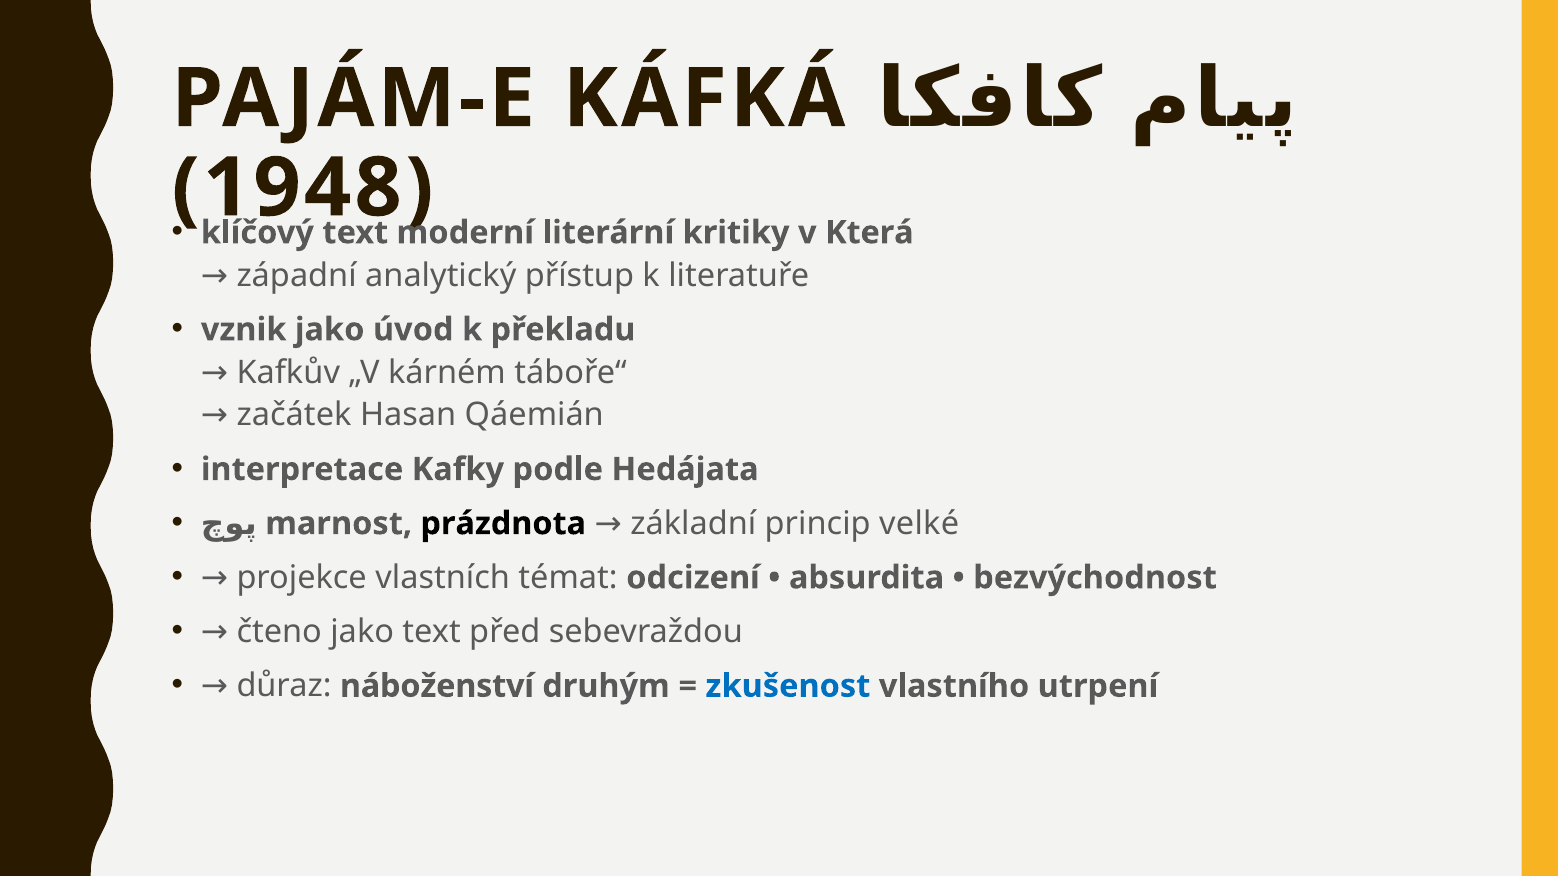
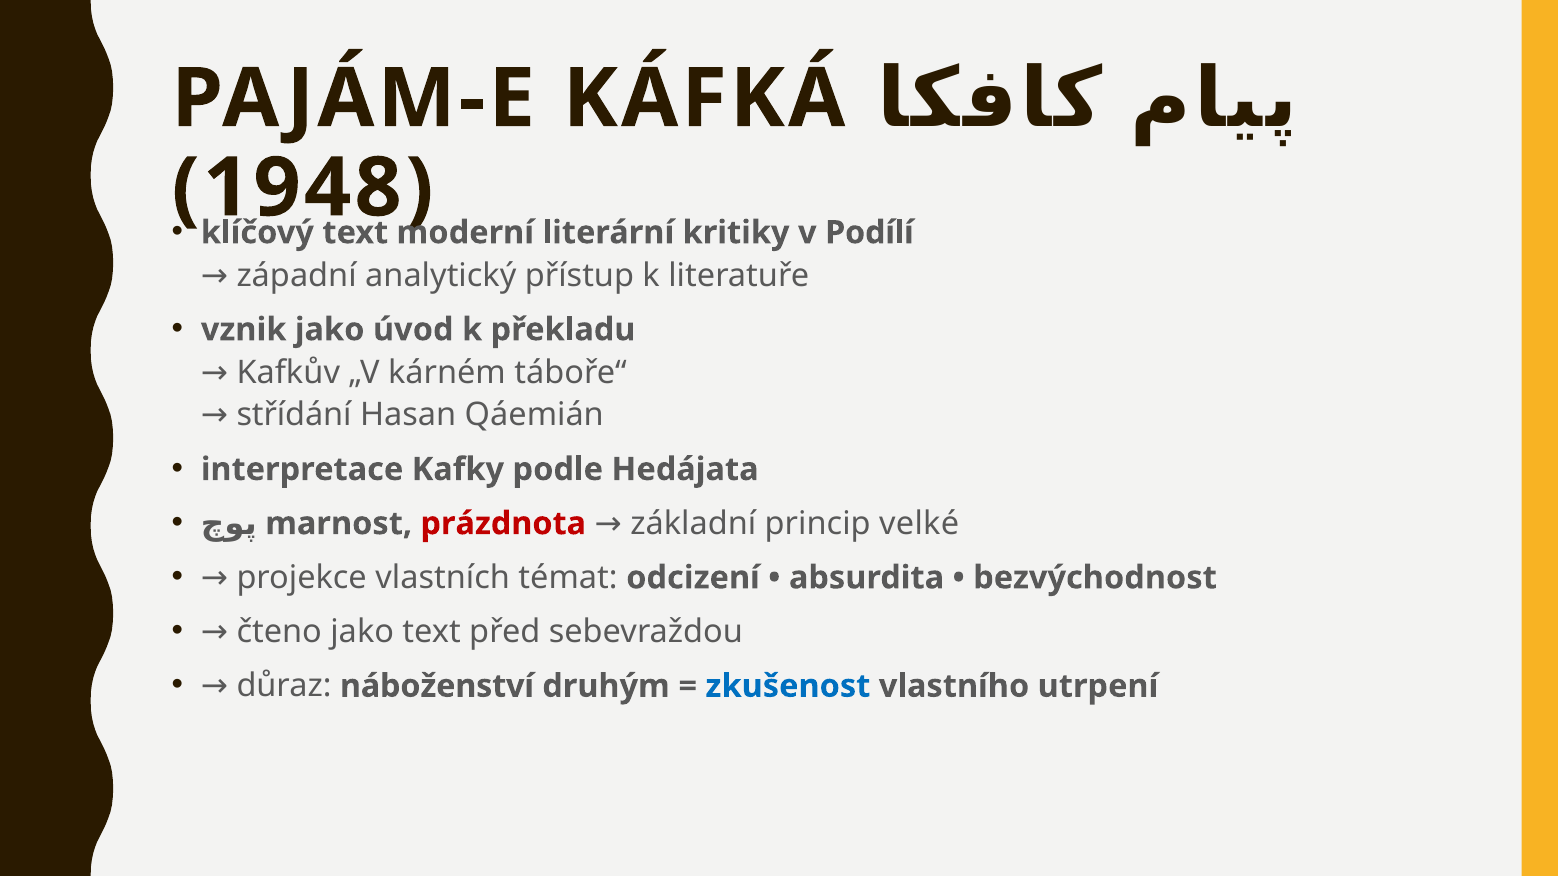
Která: Která -> Podílí
začátek: začátek -> střídání
prázdnota colour: black -> red
